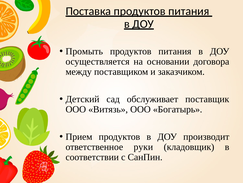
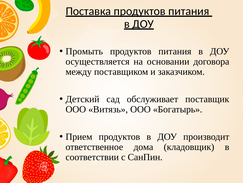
руки: руки -> дома
